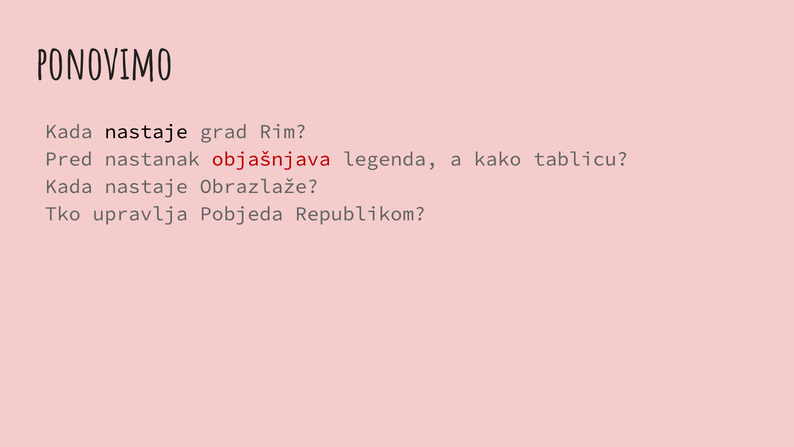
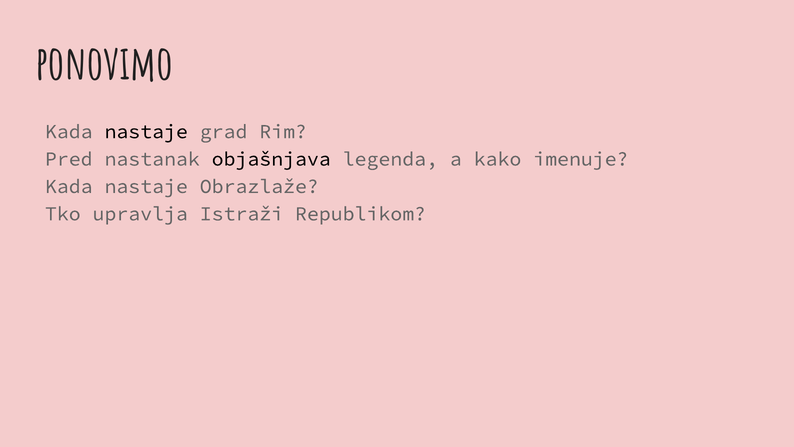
objašnjava colour: red -> black
tablicu: tablicu -> imenuje
Pobjeda: Pobjeda -> Istraži
